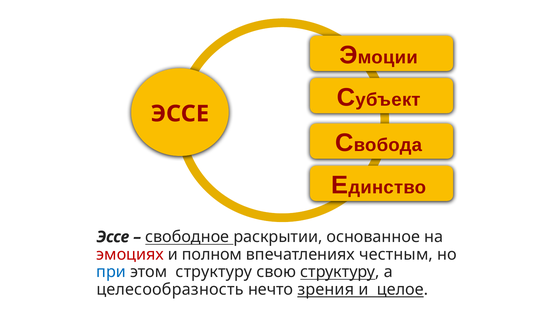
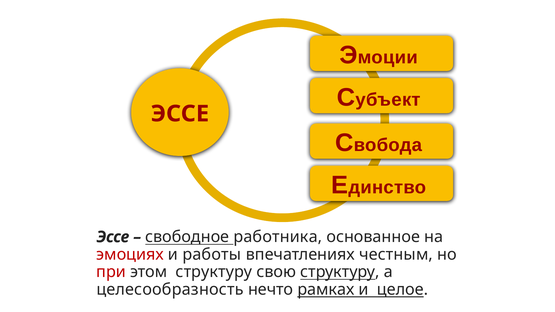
раскрытии: раскрытии -> работника
полном: полном -> работы
при colour: blue -> red
зрения: зрения -> рамках
